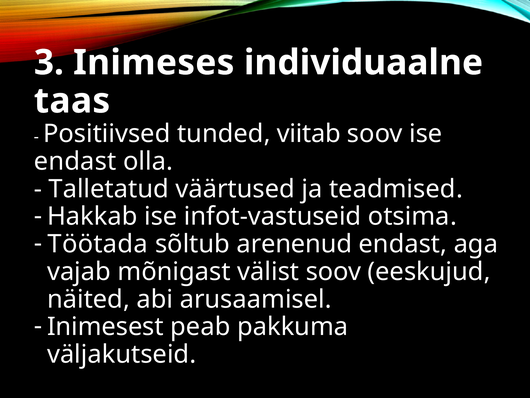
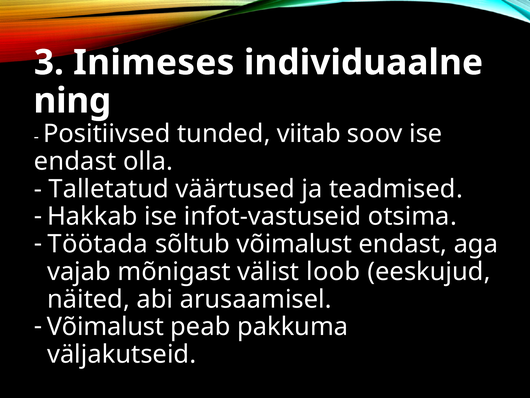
taas: taas -> ning
sõltub arenenud: arenenud -> võimalust
välist soov: soov -> loob
Inimesest at (105, 326): Inimesest -> Võimalust
